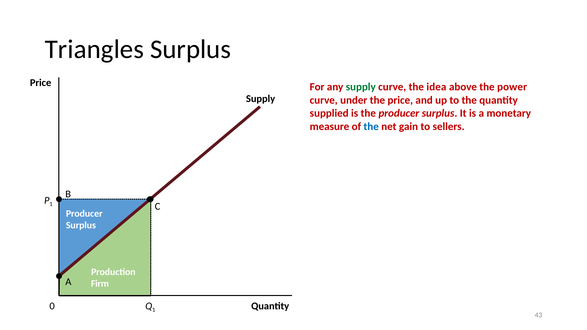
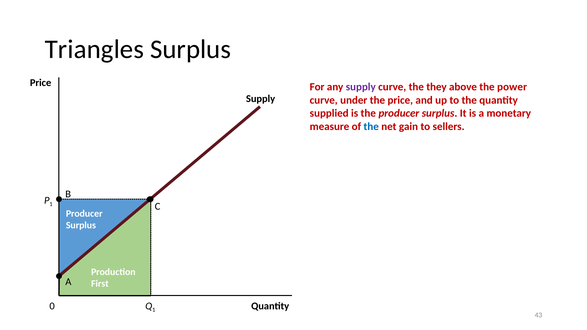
supply at (361, 87) colour: green -> purple
idea: idea -> they
Firm: Firm -> First
